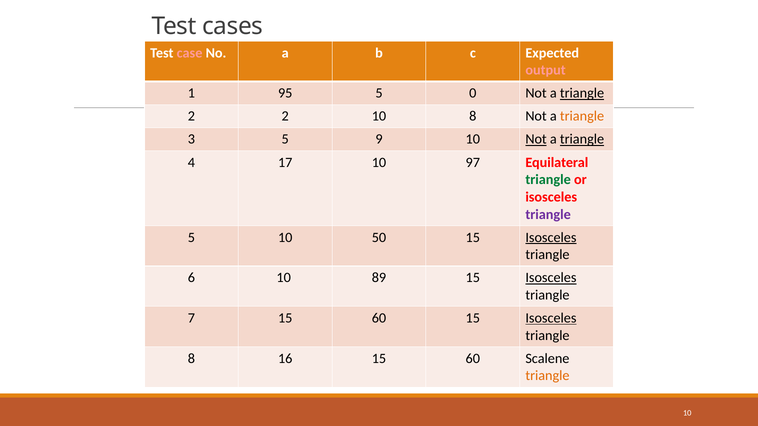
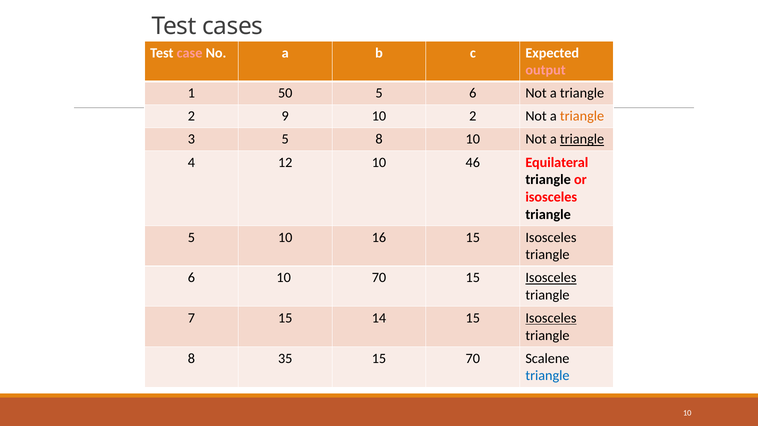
95: 95 -> 50
5 0: 0 -> 6
triangle at (582, 93) underline: present -> none
2 2: 2 -> 9
10 8: 8 -> 2
5 9: 9 -> 8
Not at (536, 139) underline: present -> none
17: 17 -> 12
97: 97 -> 46
triangle at (548, 180) colour: green -> black
triangle at (548, 215) colour: purple -> black
50: 50 -> 16
Isosceles at (551, 238) underline: present -> none
10 89: 89 -> 70
7 15 60: 60 -> 14
16: 16 -> 35
60 at (473, 359): 60 -> 70
triangle at (547, 376) colour: orange -> blue
